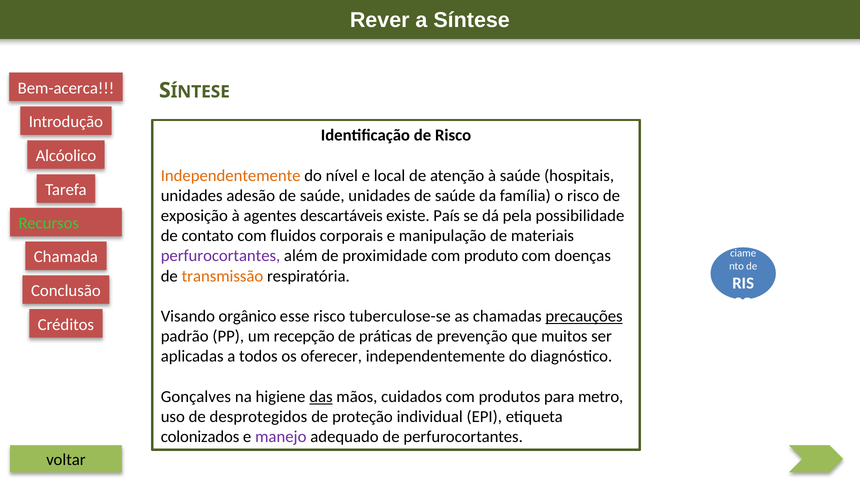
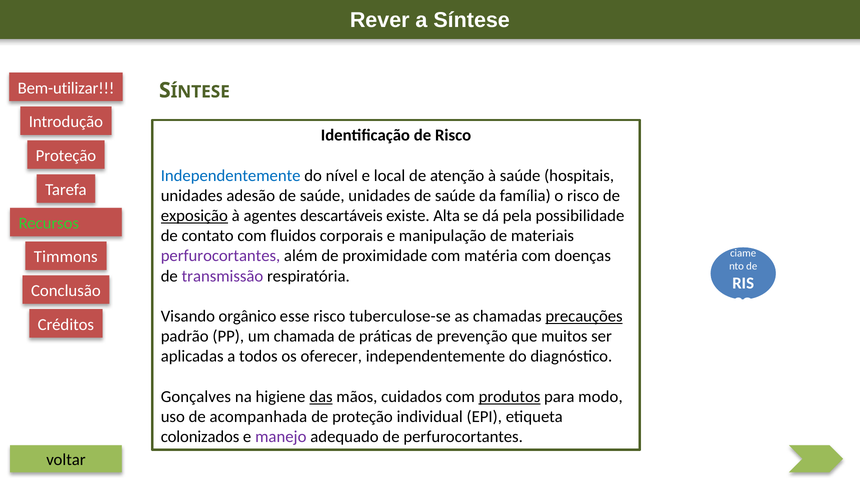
Bem-acerca: Bem-acerca -> Bem-utilizar
Alcóolico at (66, 156): Alcóolico -> Proteção
Independentemente at (231, 176) colour: orange -> blue
exposição underline: none -> present
País: País -> Alta
produto: produto -> matéria
Chamada: Chamada -> Timmons
transmissão colour: orange -> purple
recepção: recepção -> chamada
produtos underline: none -> present
metro: metro -> modo
desprotegidos: desprotegidos -> acompanhada
